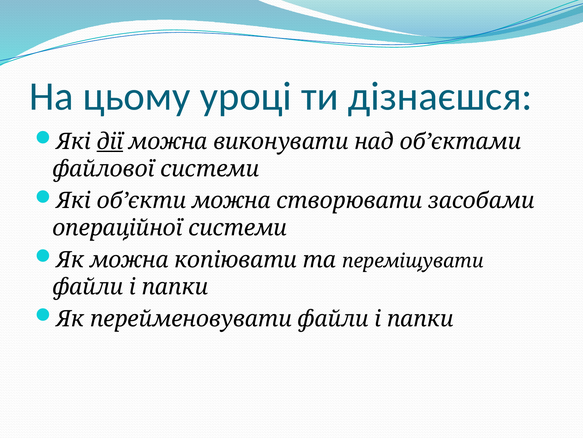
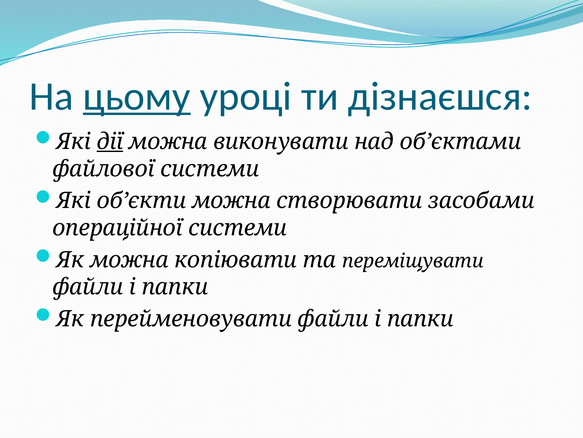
цьому underline: none -> present
